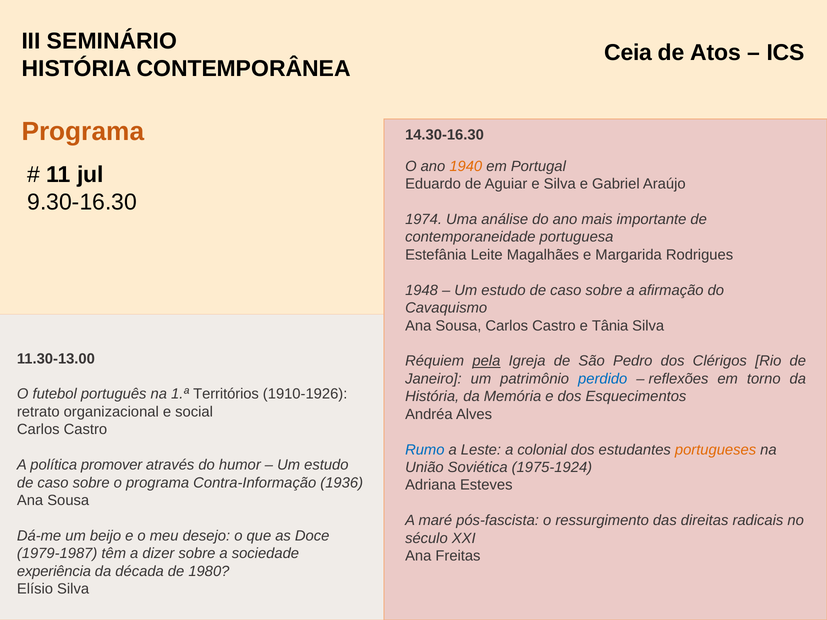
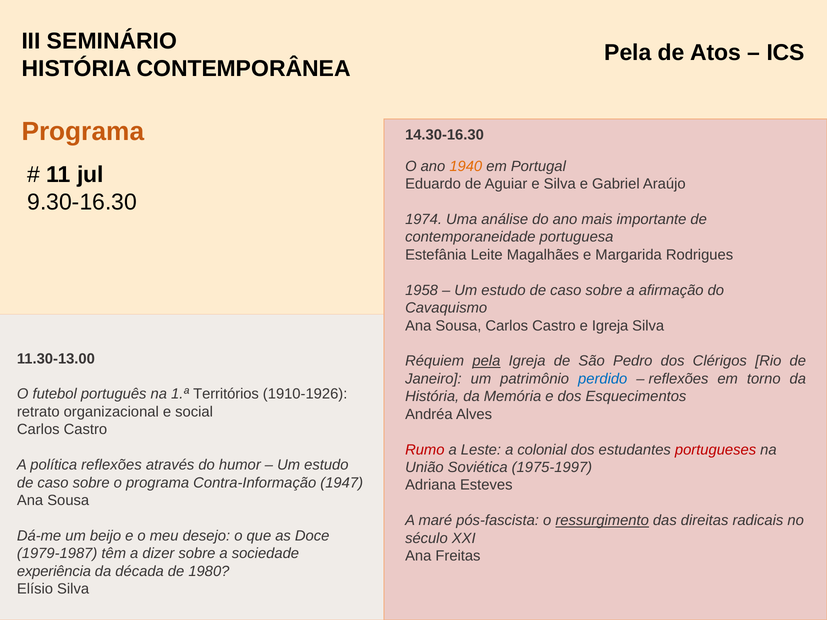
Ceia at (628, 53): Ceia -> Pela
1948: 1948 -> 1958
e Tânia: Tânia -> Igreja
Rumo colour: blue -> red
portugueses colour: orange -> red
política promover: promover -> reflexões
1975-1924: 1975-1924 -> 1975-1997
1936: 1936 -> 1947
ressurgimento underline: none -> present
